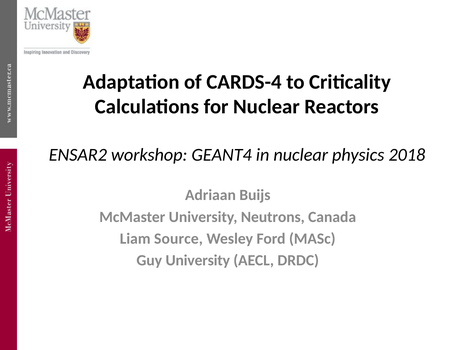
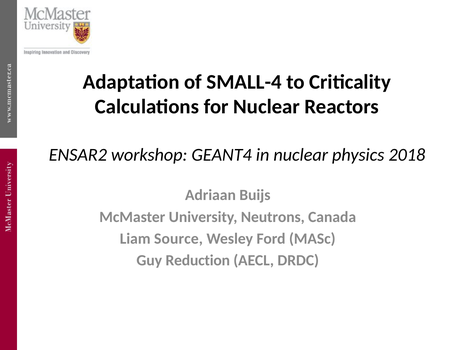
CARDS-4: CARDS-4 -> SMALL-4
Guy University: University -> Reduction
